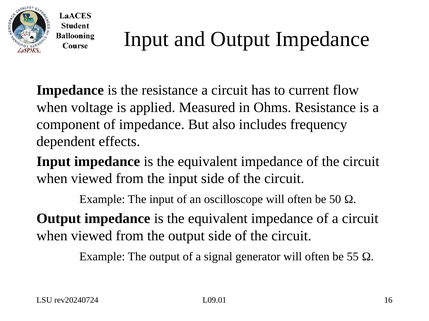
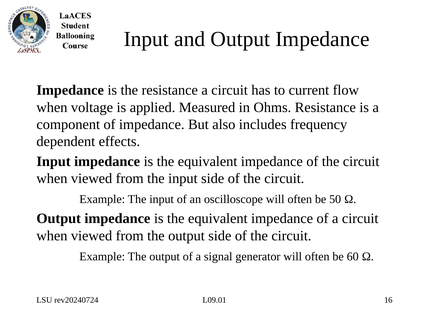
55: 55 -> 60
